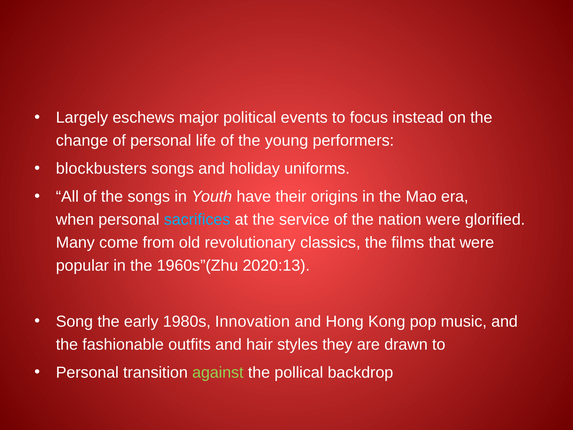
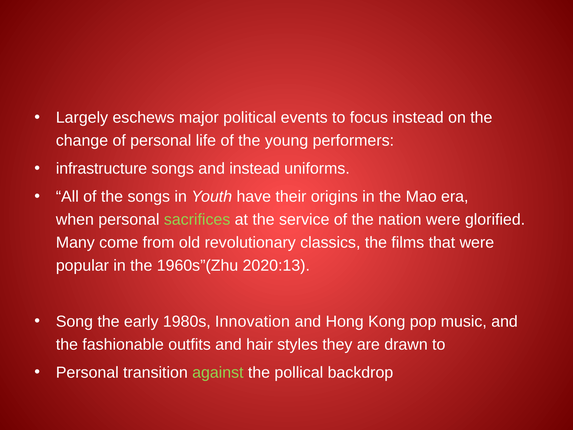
blockbusters: blockbusters -> infrastructure
and holiday: holiday -> instead
sacrifices colour: light blue -> light green
